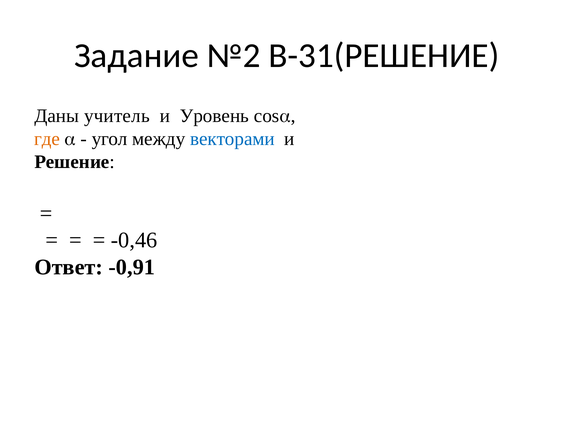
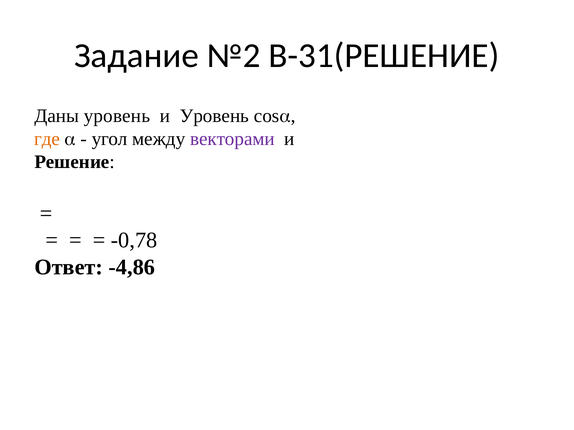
Даны учитель: учитель -> уровень
векторами colour: blue -> purple
-0,46: -0,46 -> -0,78
-0,91: -0,91 -> -4,86
